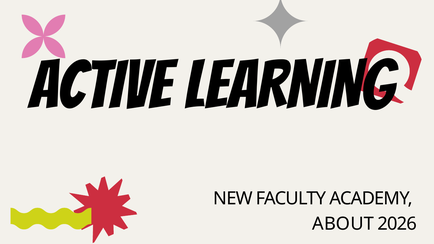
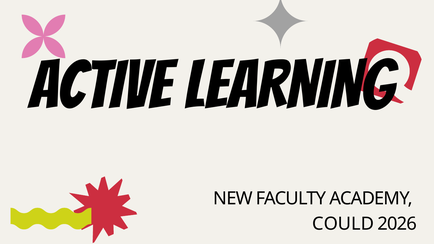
ABOUT: ABOUT -> COULD
